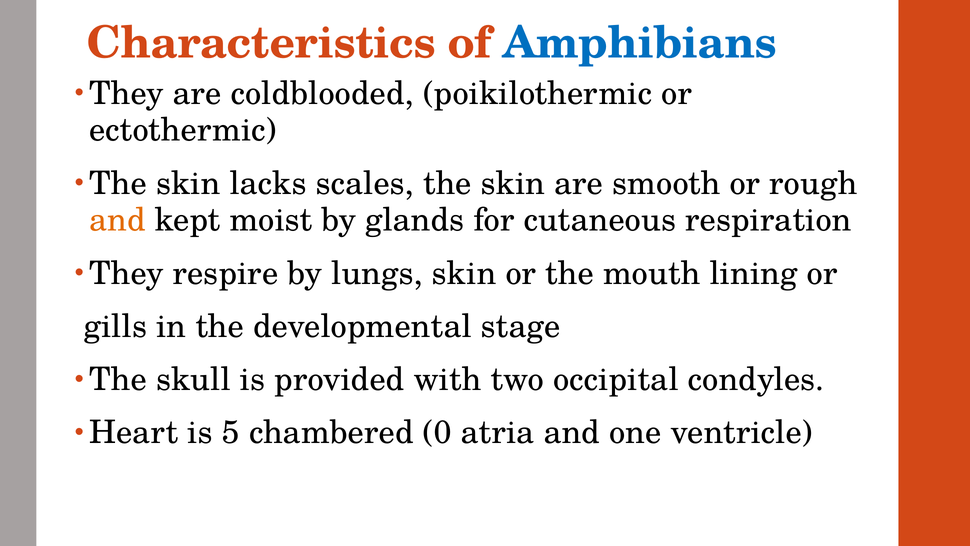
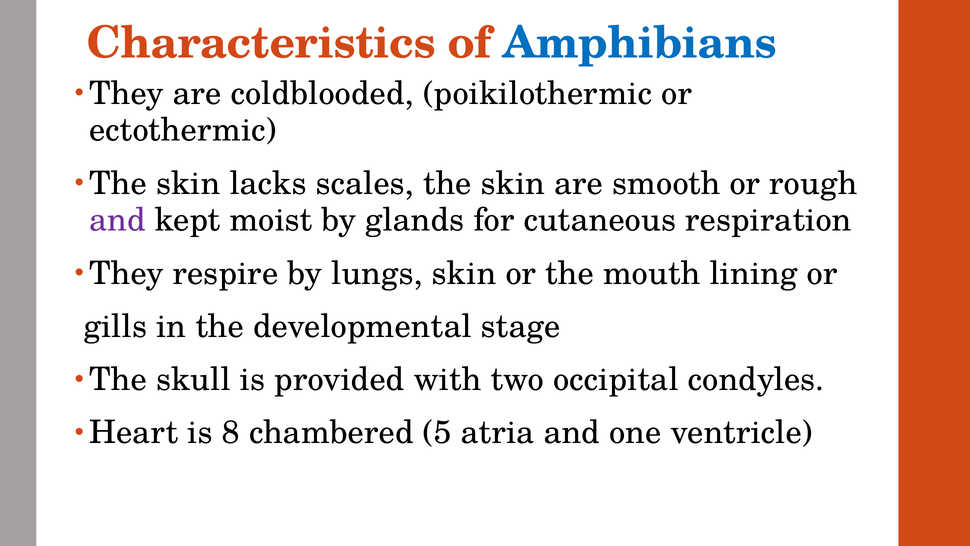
and at (117, 220) colour: orange -> purple
5: 5 -> 8
0: 0 -> 5
